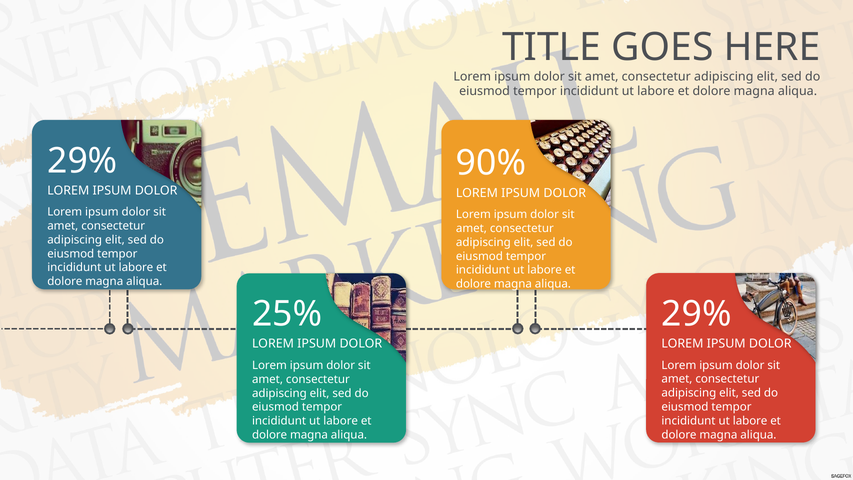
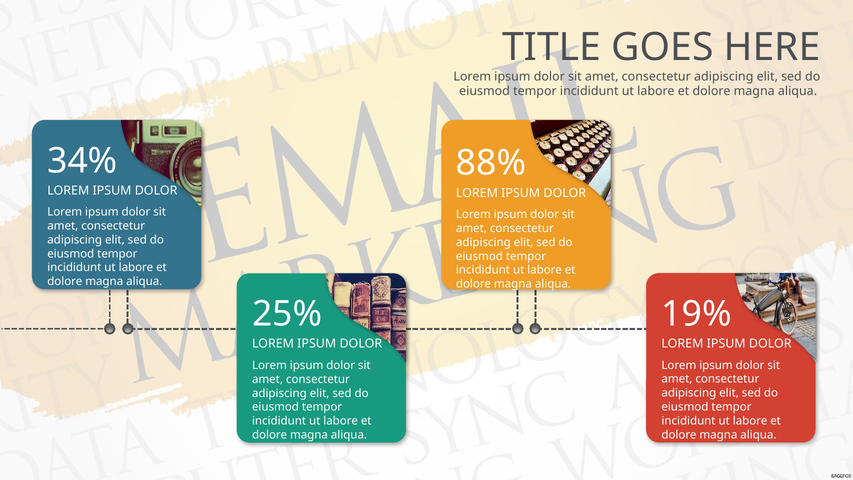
29% at (82, 161): 29% -> 34%
90%: 90% -> 88%
29% at (697, 314): 29% -> 19%
